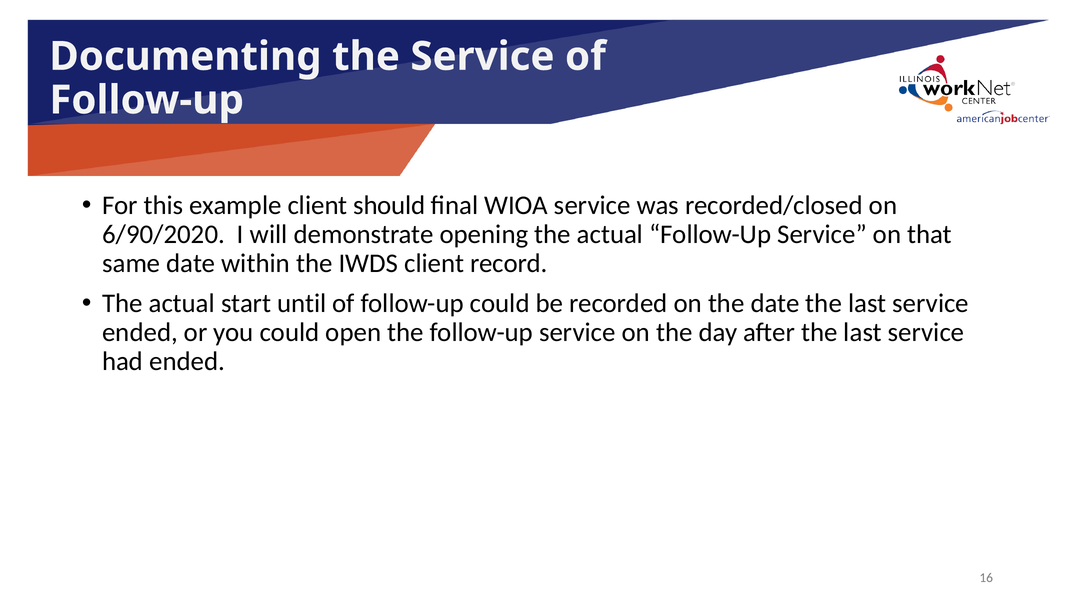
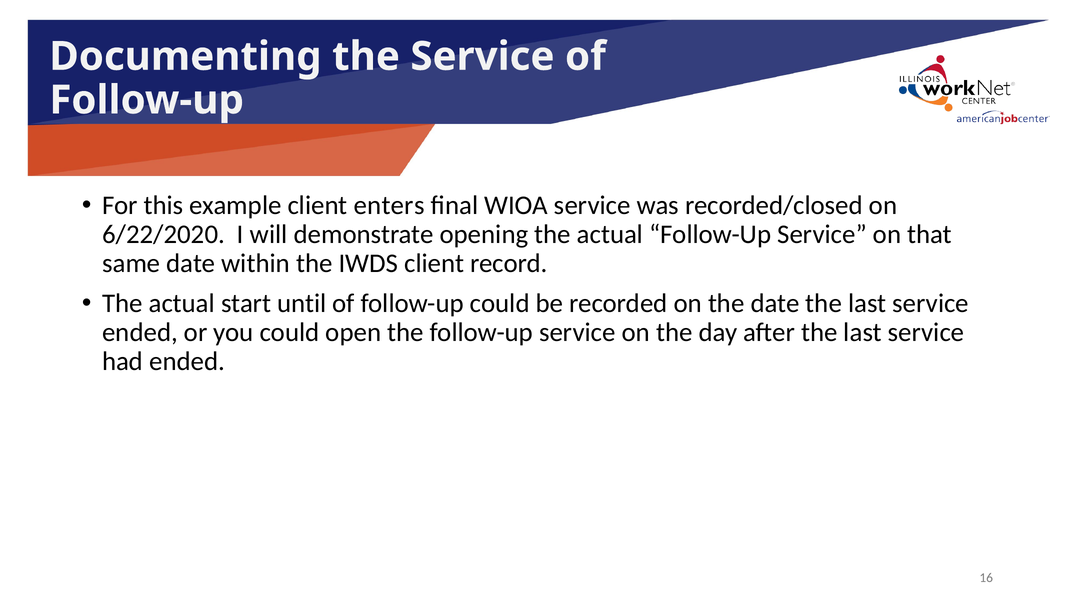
should: should -> enters
6/90/2020: 6/90/2020 -> 6/22/2020
